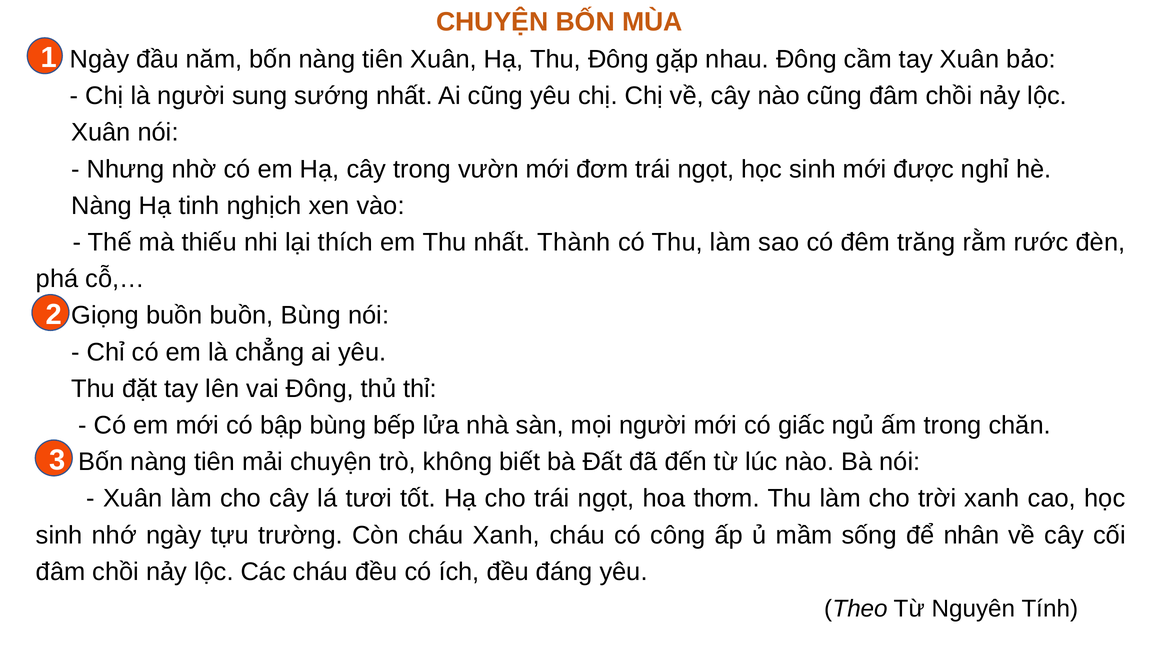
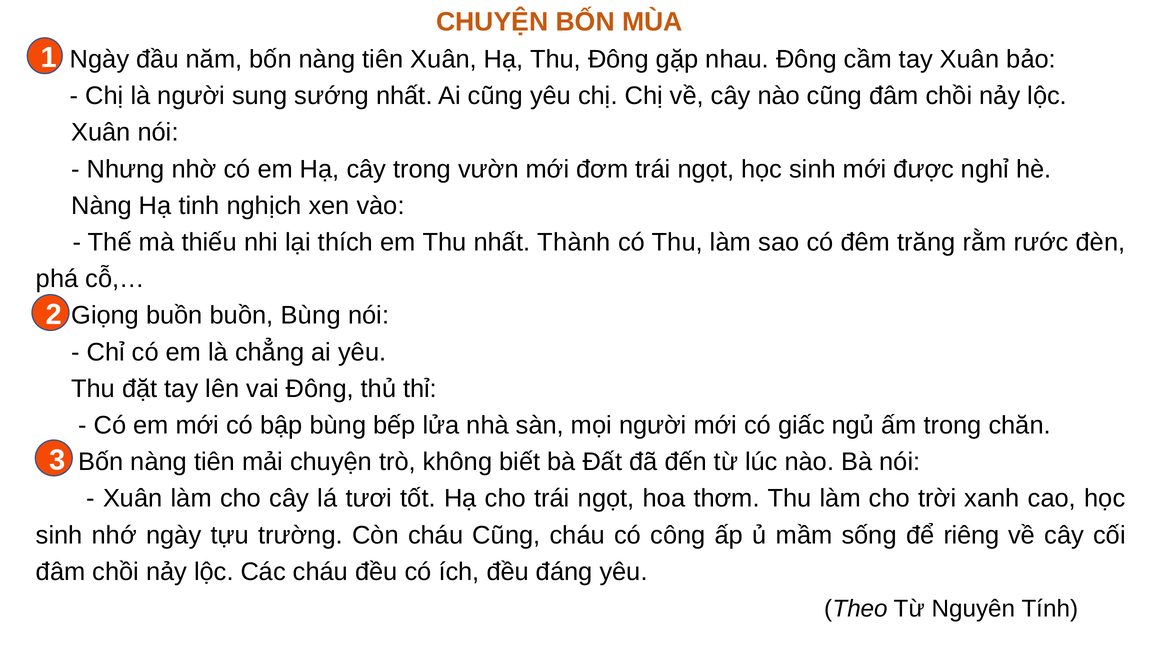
cháu Xanh: Xanh -> Cũng
nhân: nhân -> riêng
